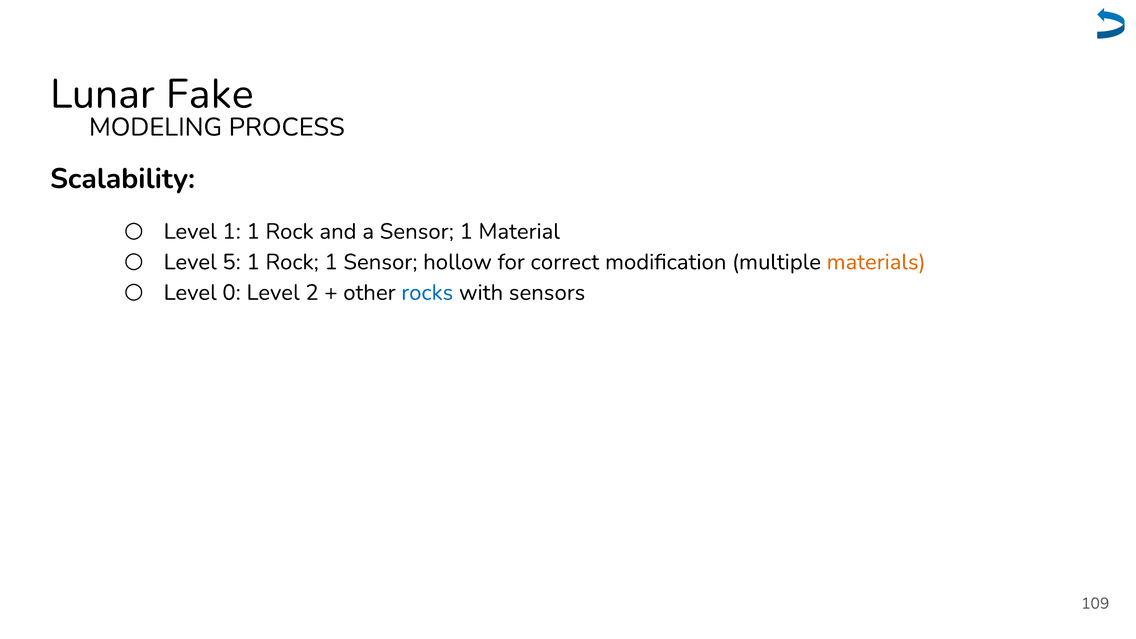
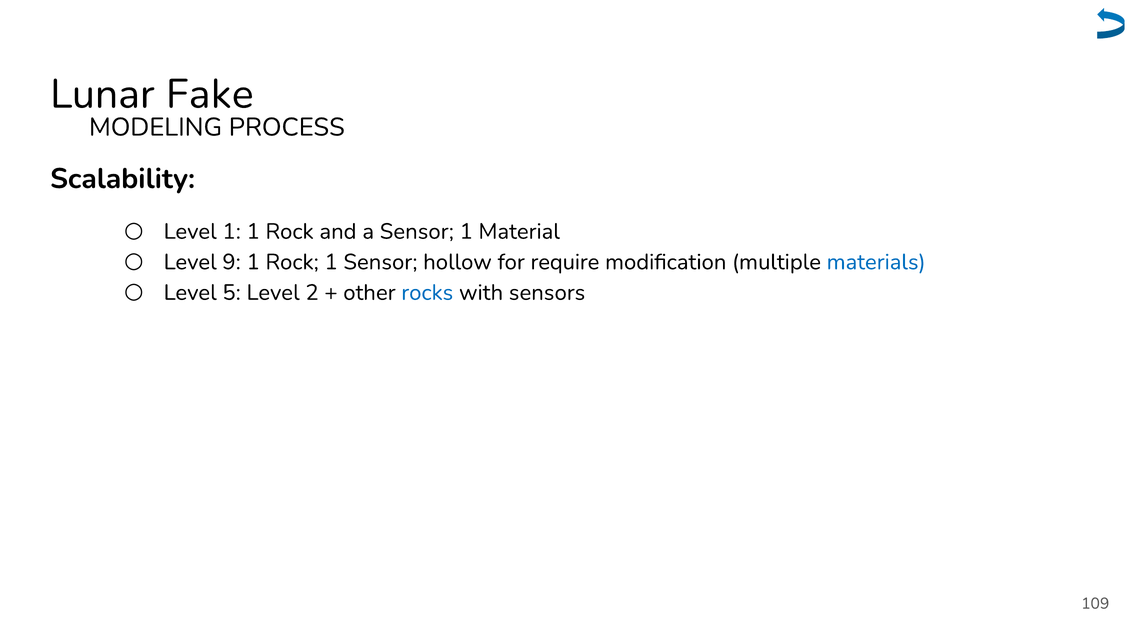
5: 5 -> 9
correct: correct -> require
materials colour: orange -> blue
0: 0 -> 5
